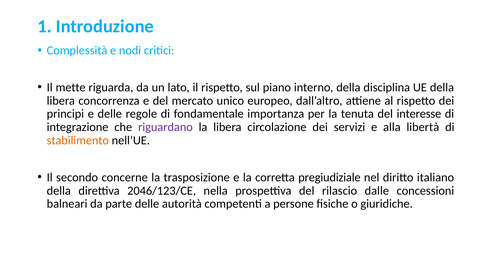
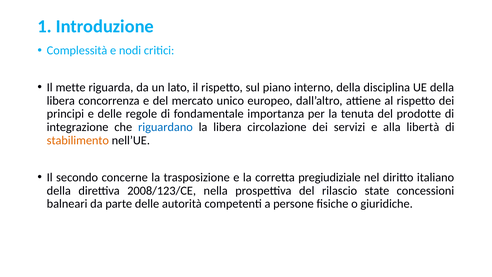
interesse: interesse -> prodotte
riguardano colour: purple -> blue
2046/123/CE: 2046/123/CE -> 2008/123/CE
dalle: dalle -> state
